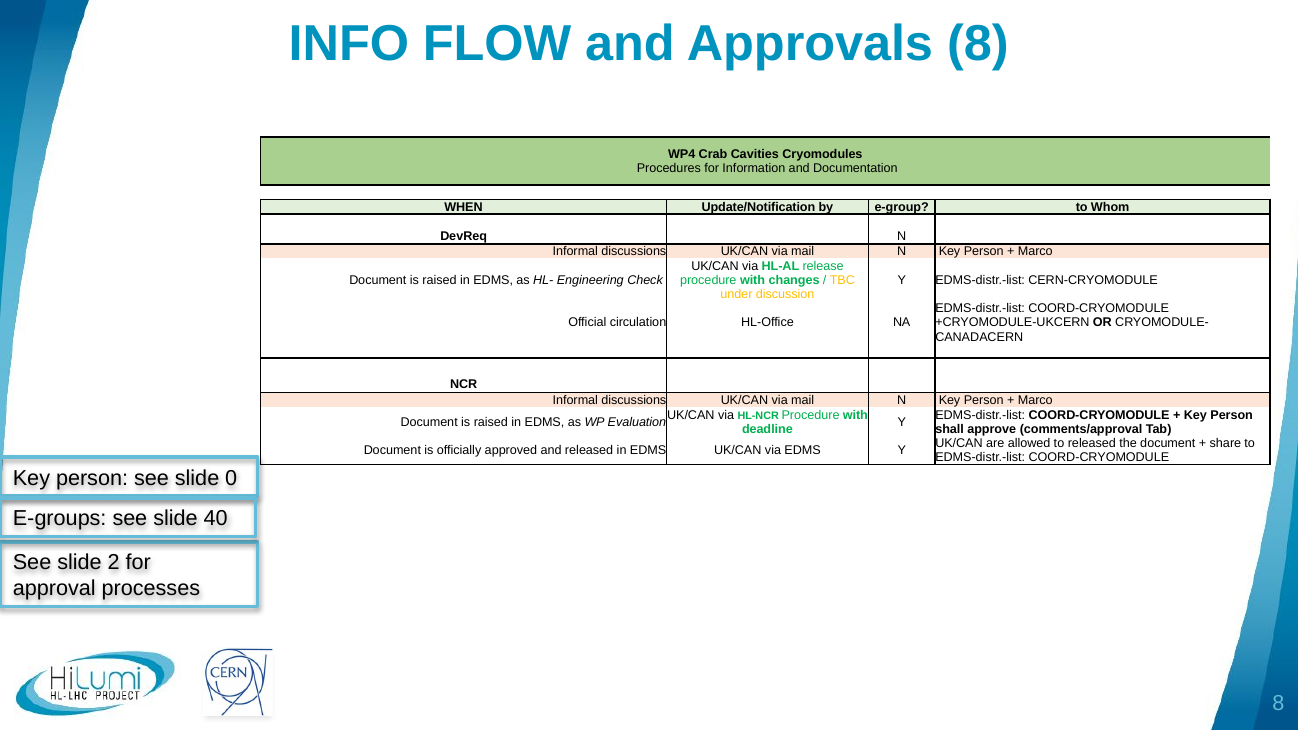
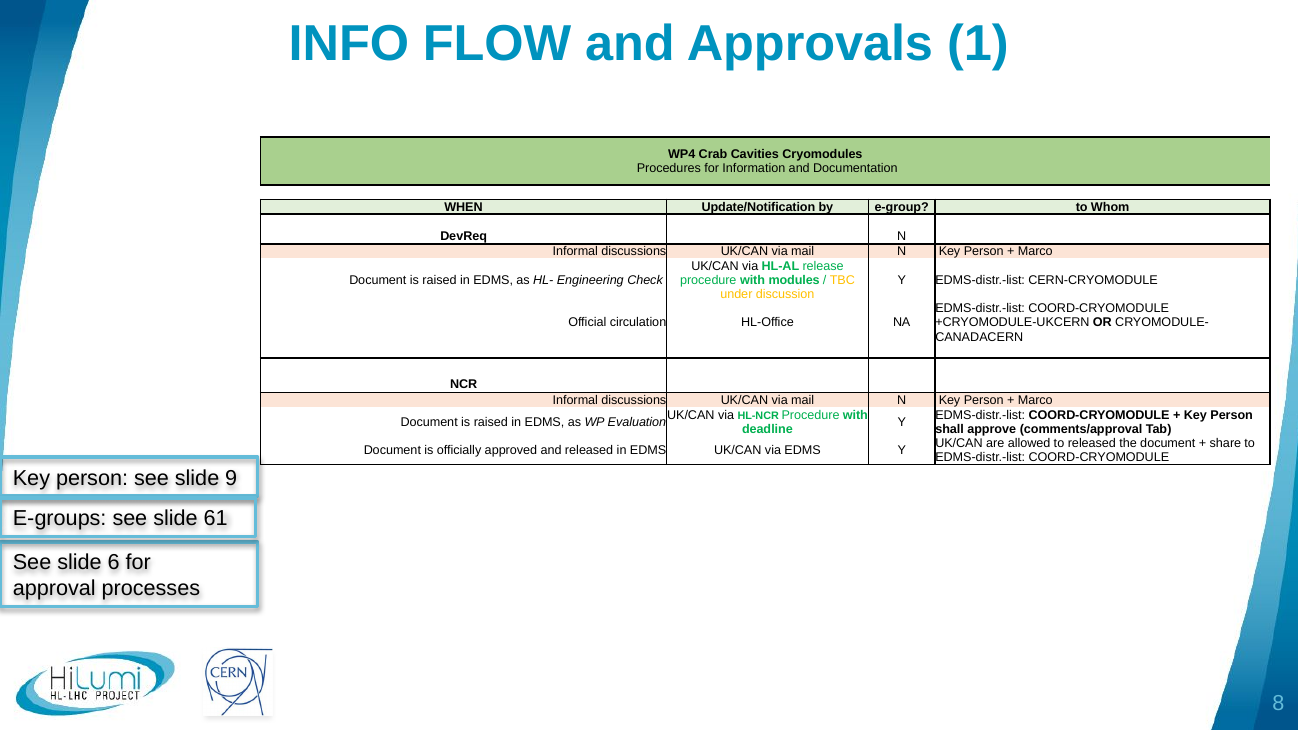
Approvals 8: 8 -> 1
changes: changes -> modules
0: 0 -> 9
40: 40 -> 61
2: 2 -> 6
